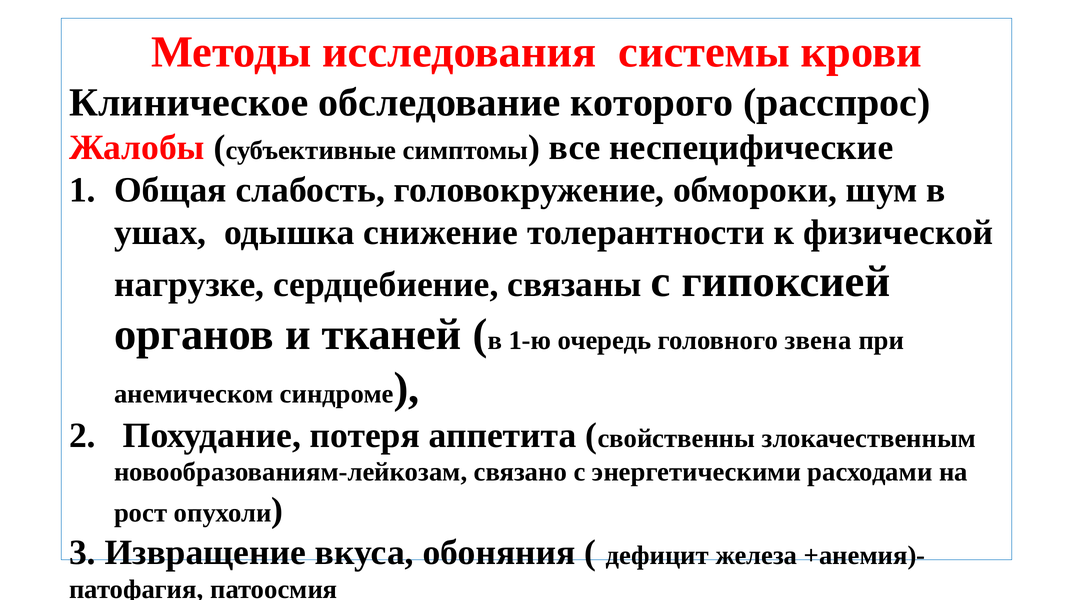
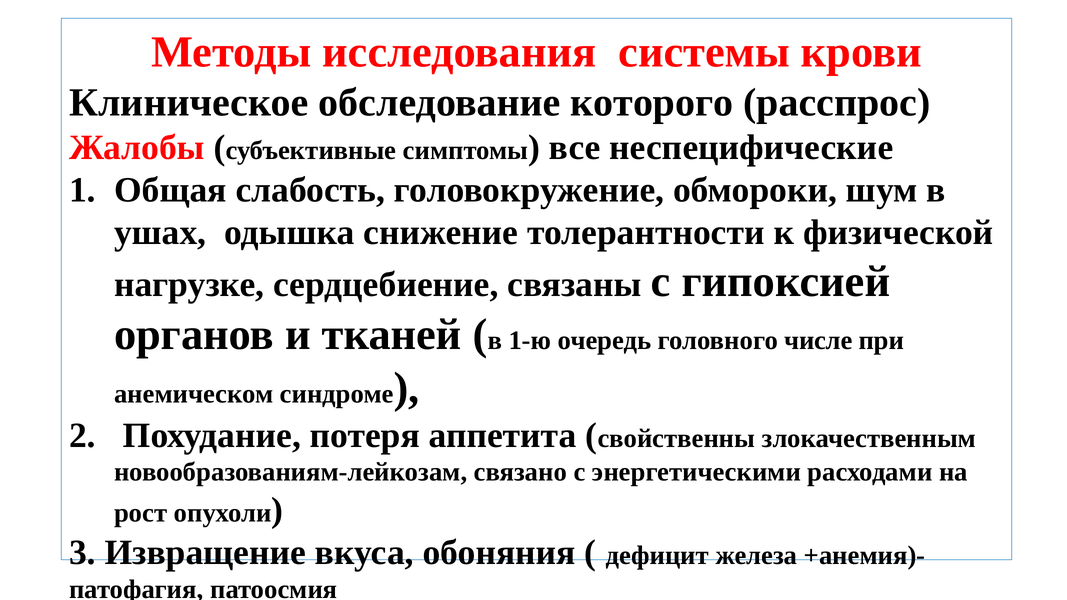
звена: звена -> числе
